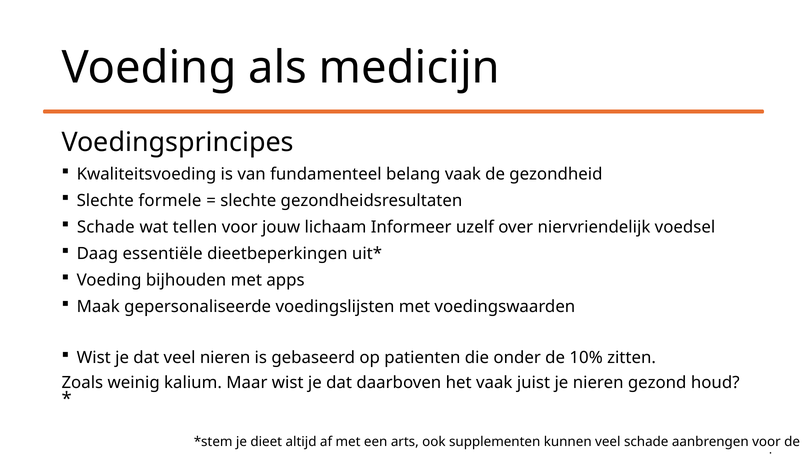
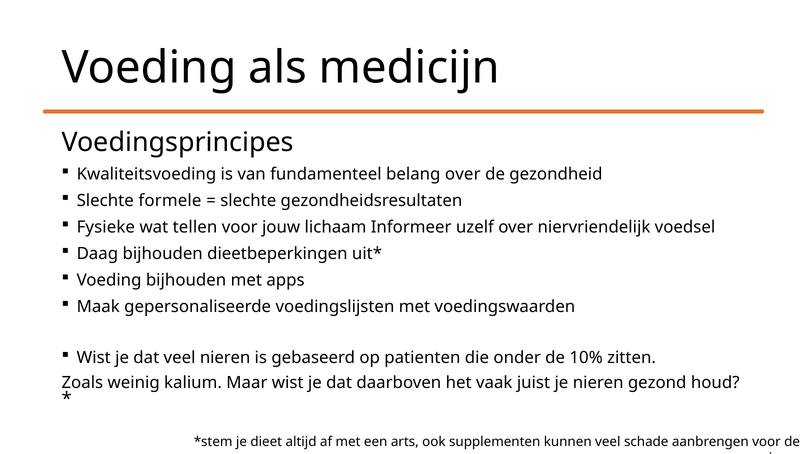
belang vaak: vaak -> over
Schade at (106, 227): Schade -> Fysieke
Daag essentiële: essentiële -> bijhouden
